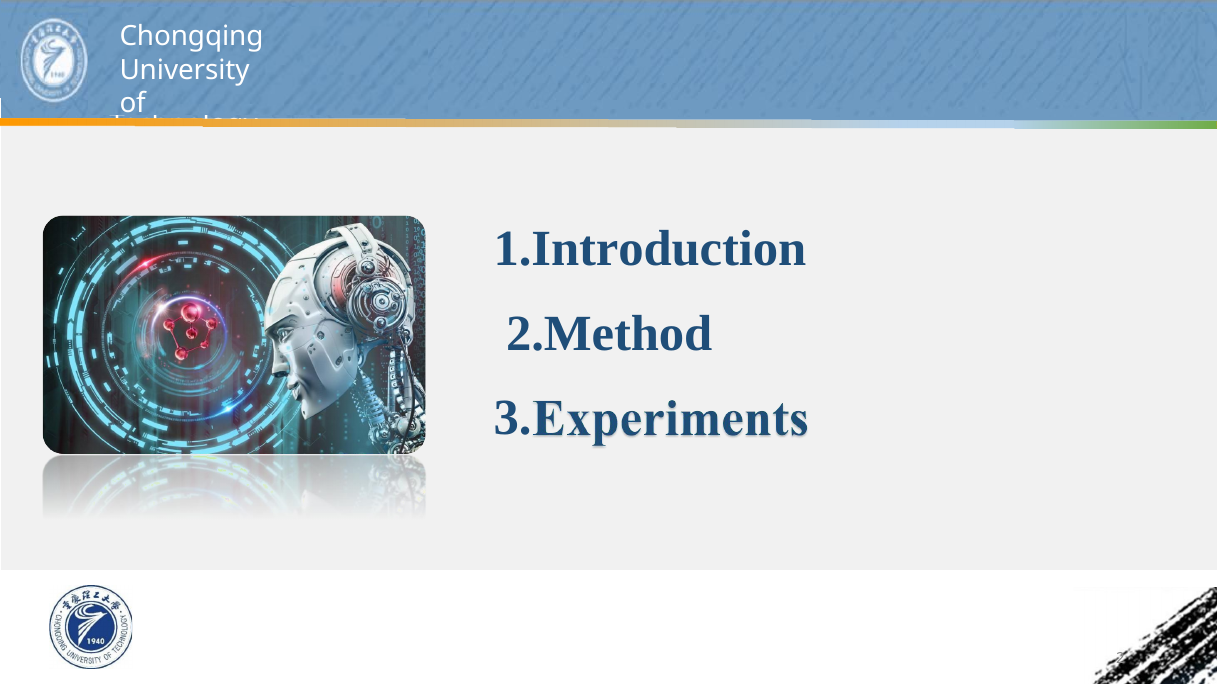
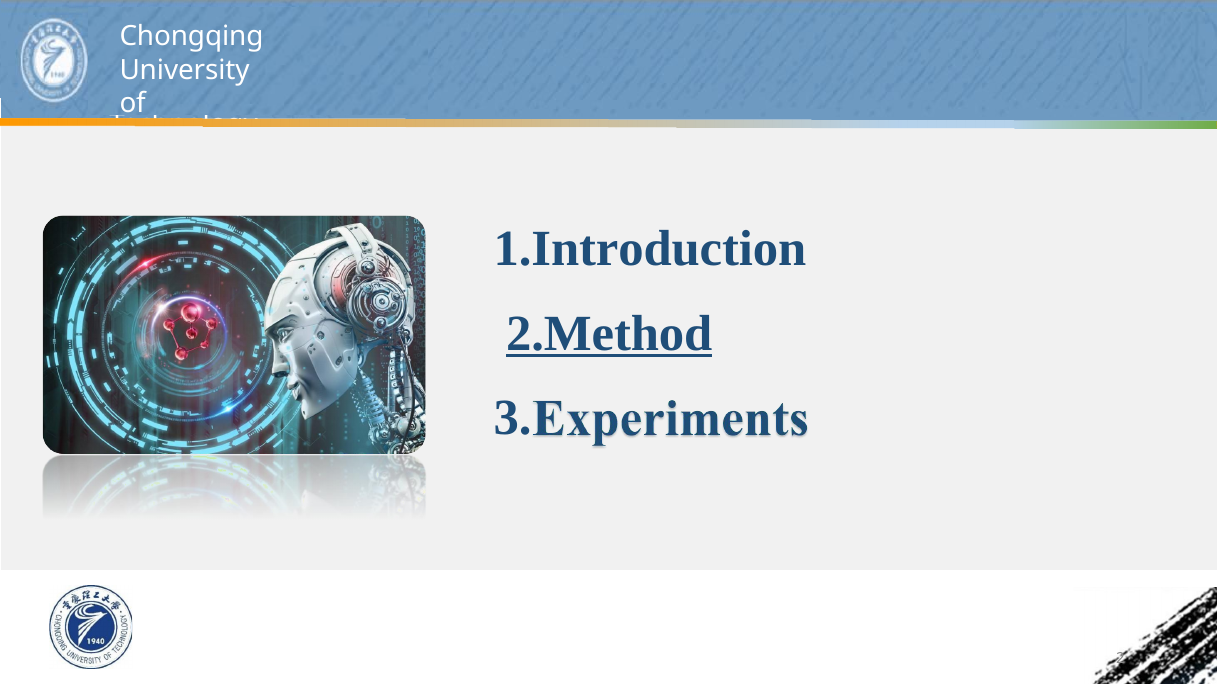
2.Method underline: none -> present
